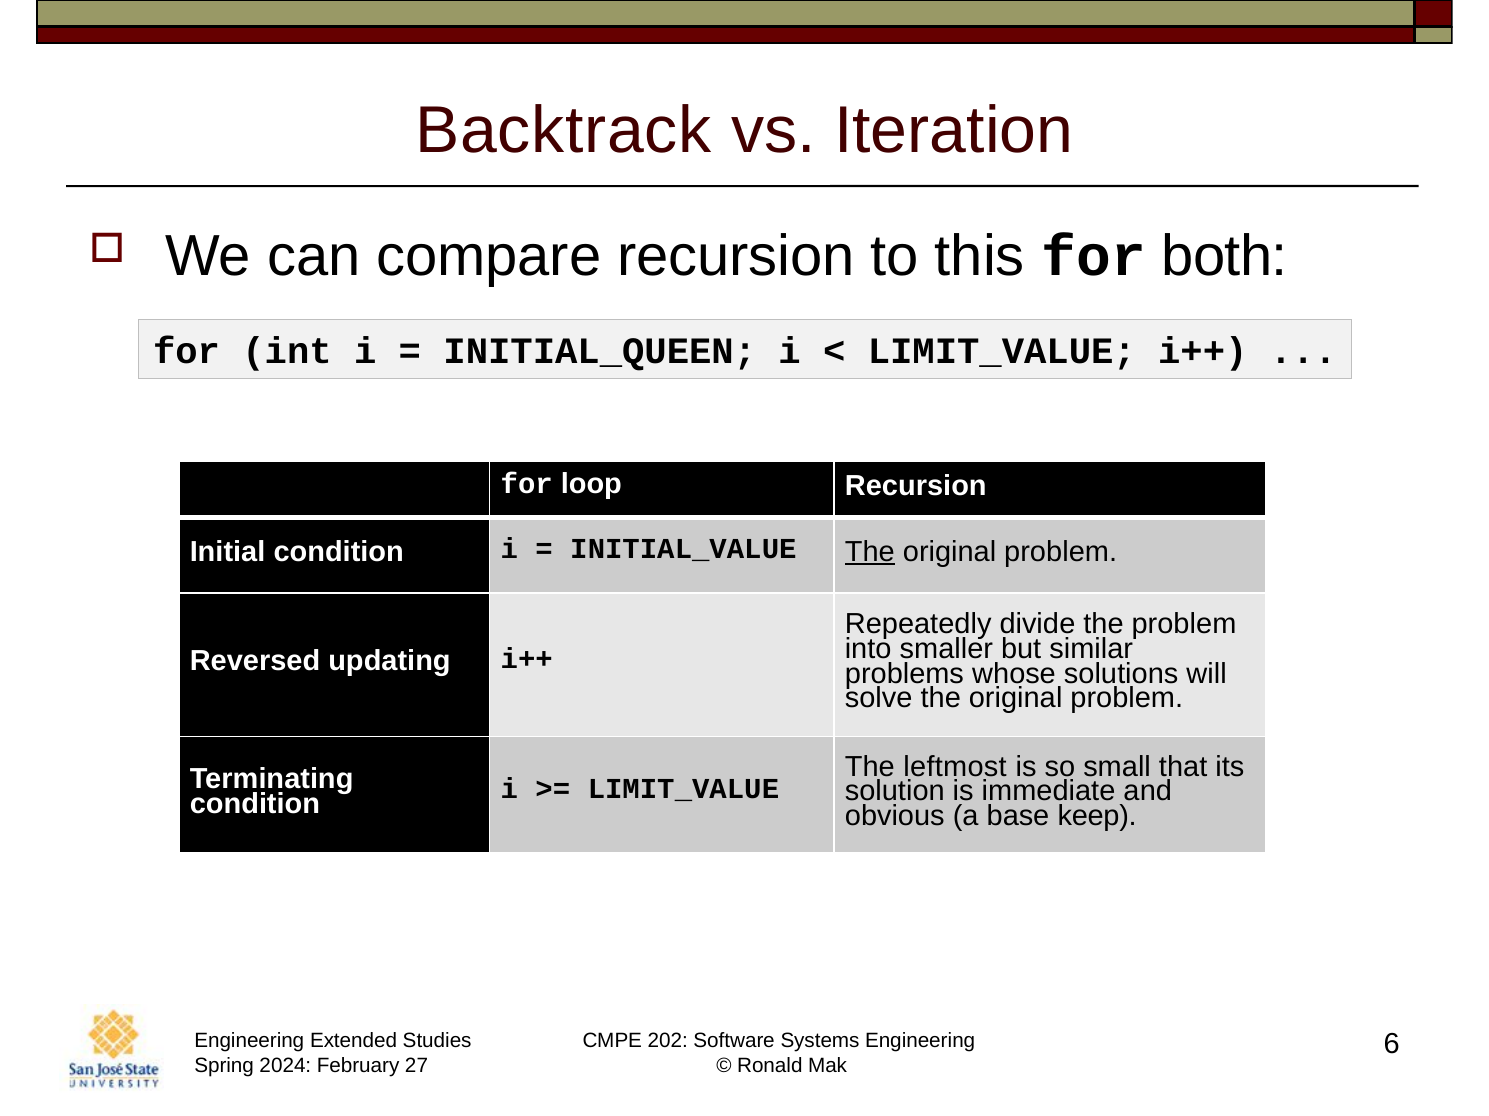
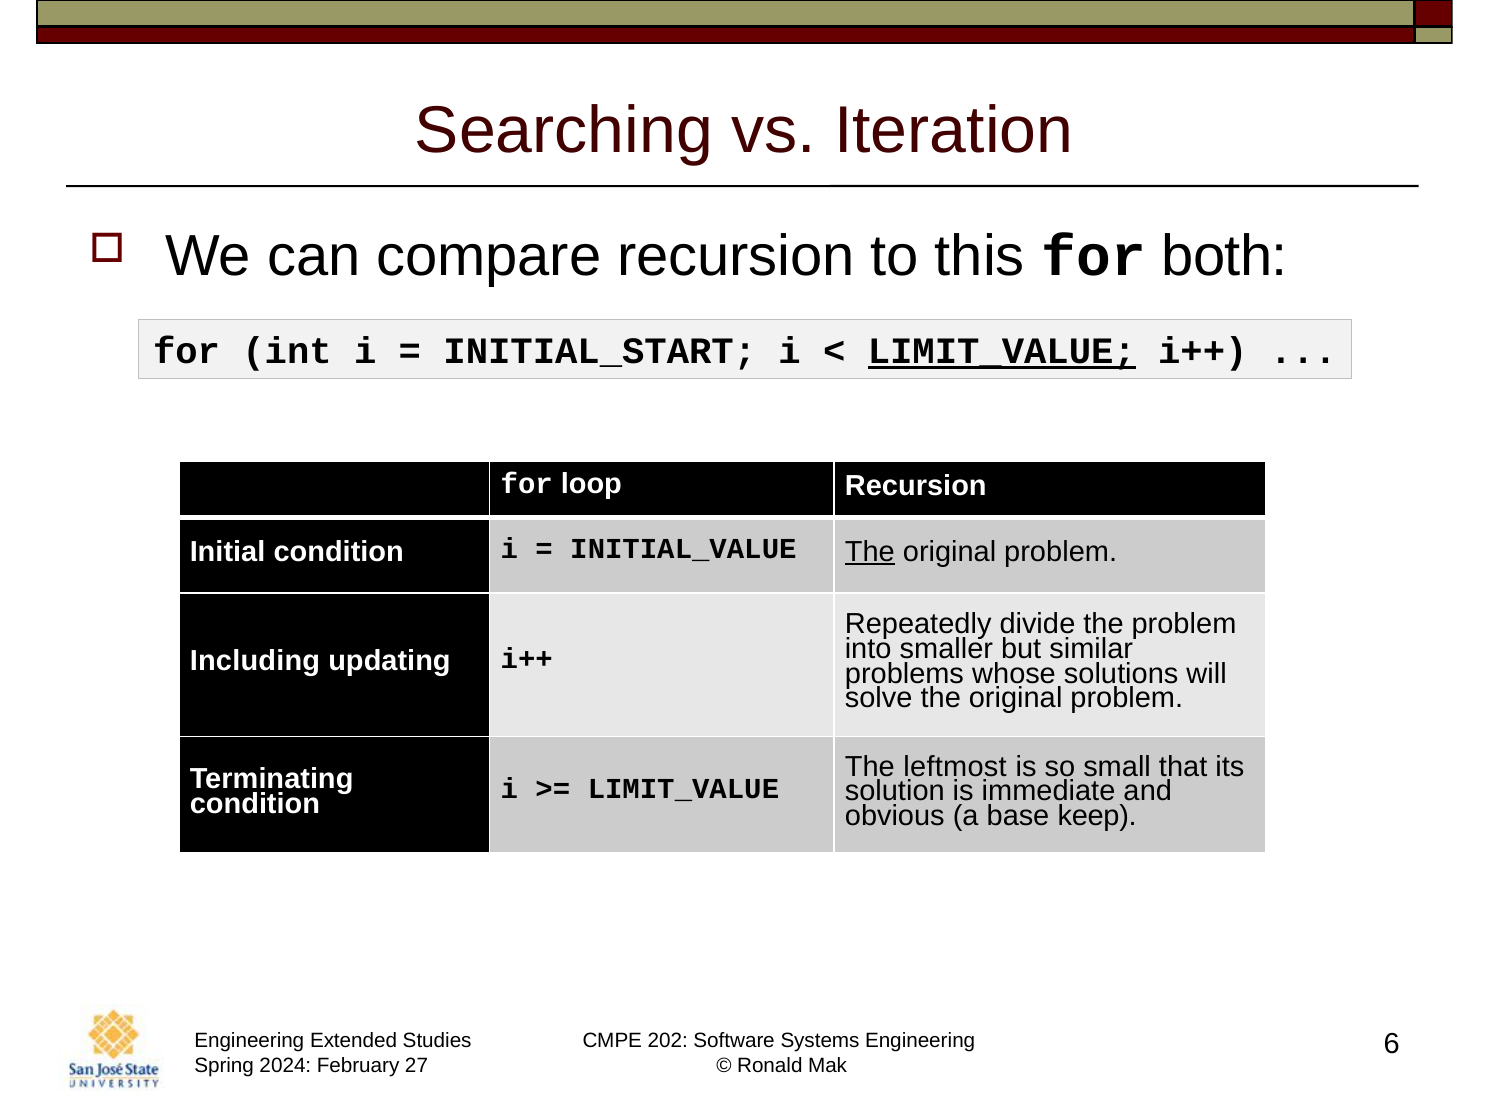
Backtrack: Backtrack -> Searching
INITIAL_QUEEN: INITIAL_QUEEN -> INITIAL_START
LIMIT_VALUE at (1002, 352) underline: none -> present
Reversed: Reversed -> Including
